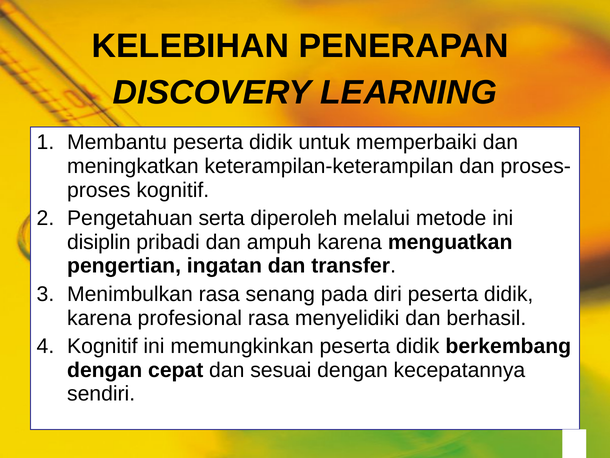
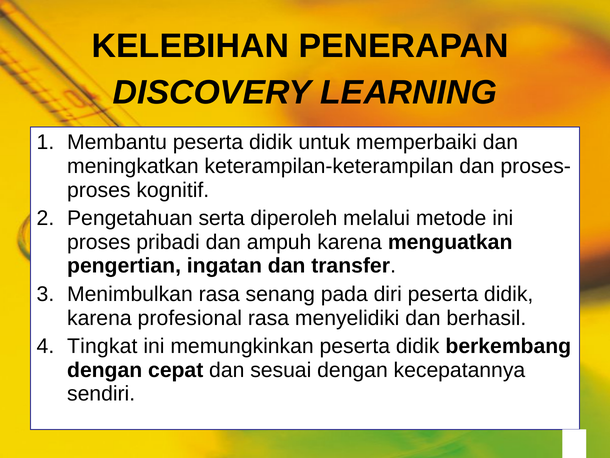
disiplin at (99, 242): disiplin -> proses
Kognitif at (102, 346): Kognitif -> Tingkat
